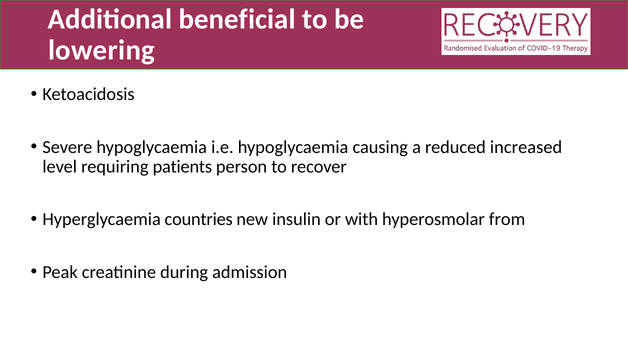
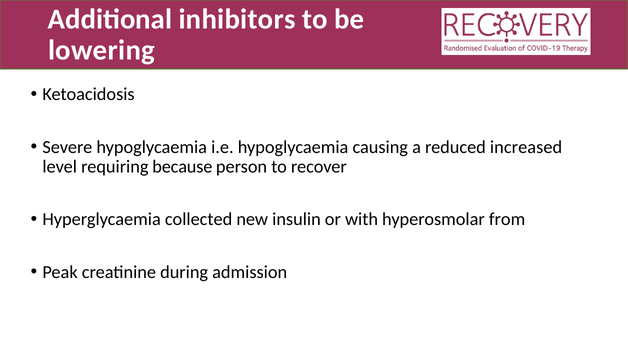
beneficial: beneficial -> inhibitors
patients: patients -> because
countries: countries -> collected
